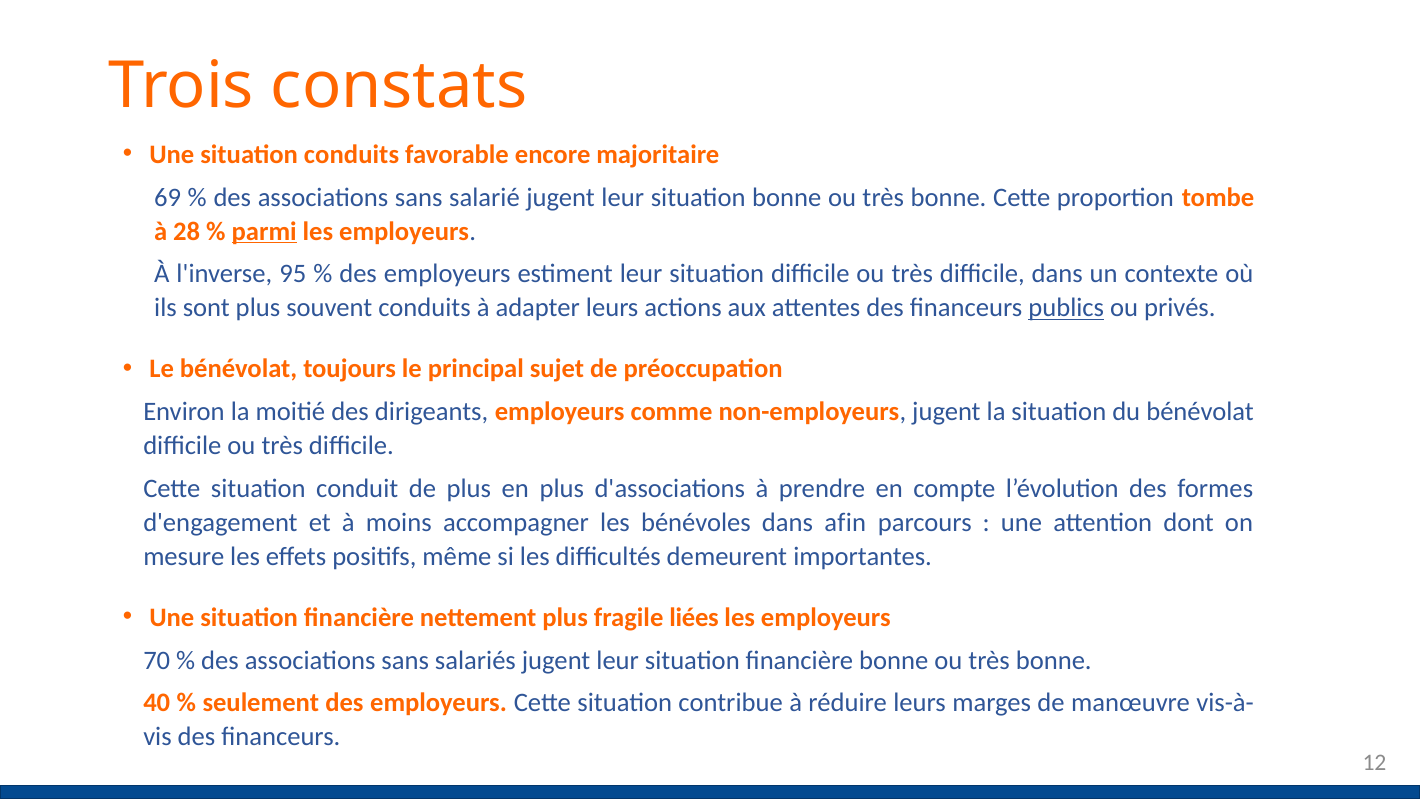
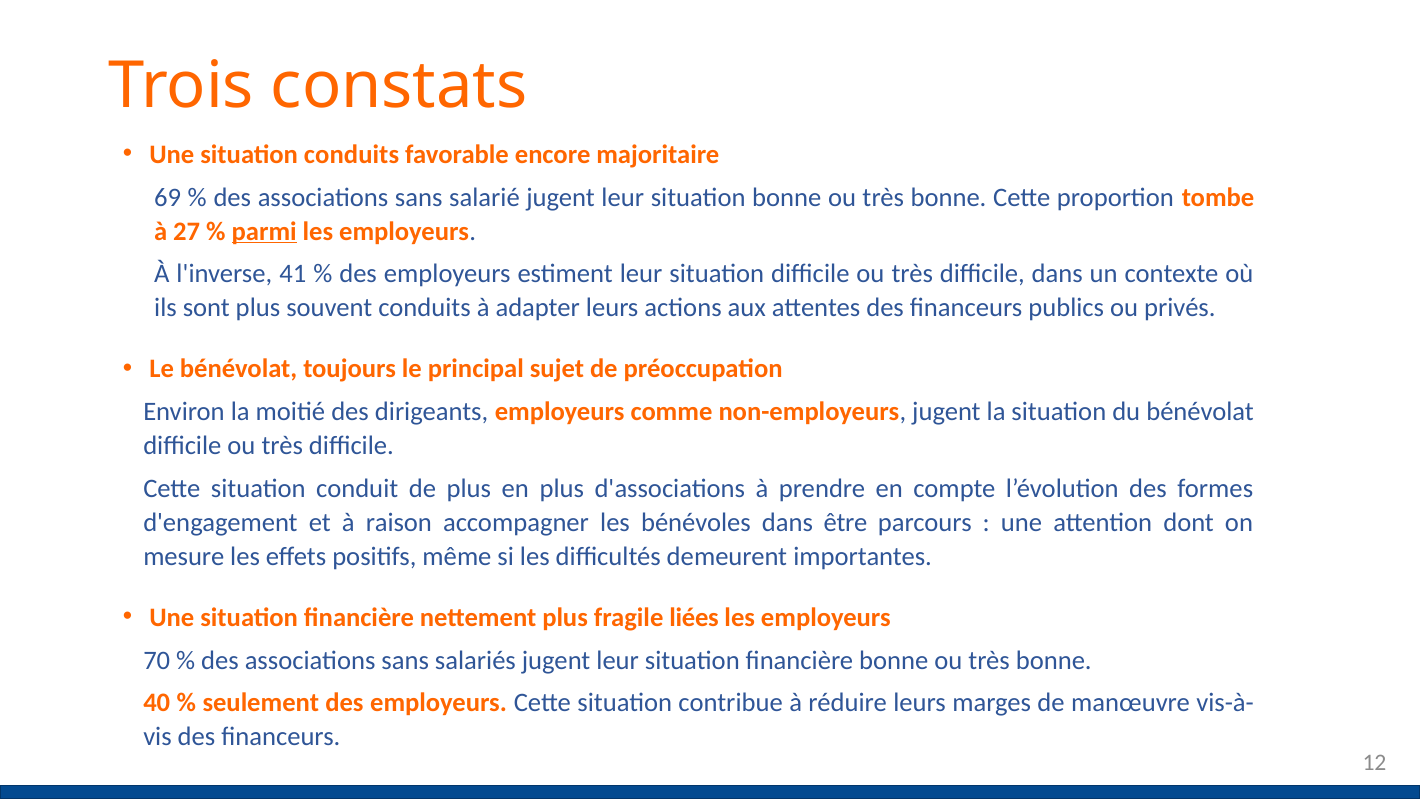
28: 28 -> 27
95: 95 -> 41
publics underline: present -> none
moins: moins -> raison
afin: afin -> être
